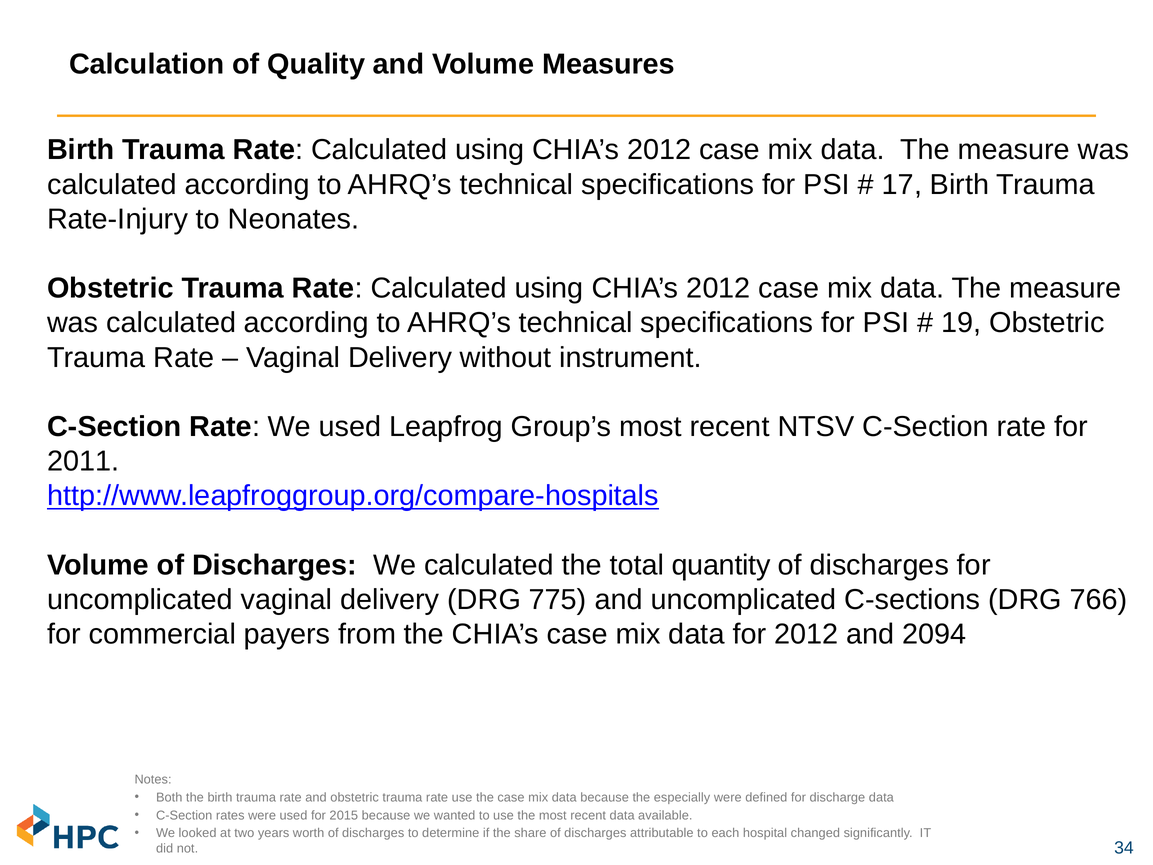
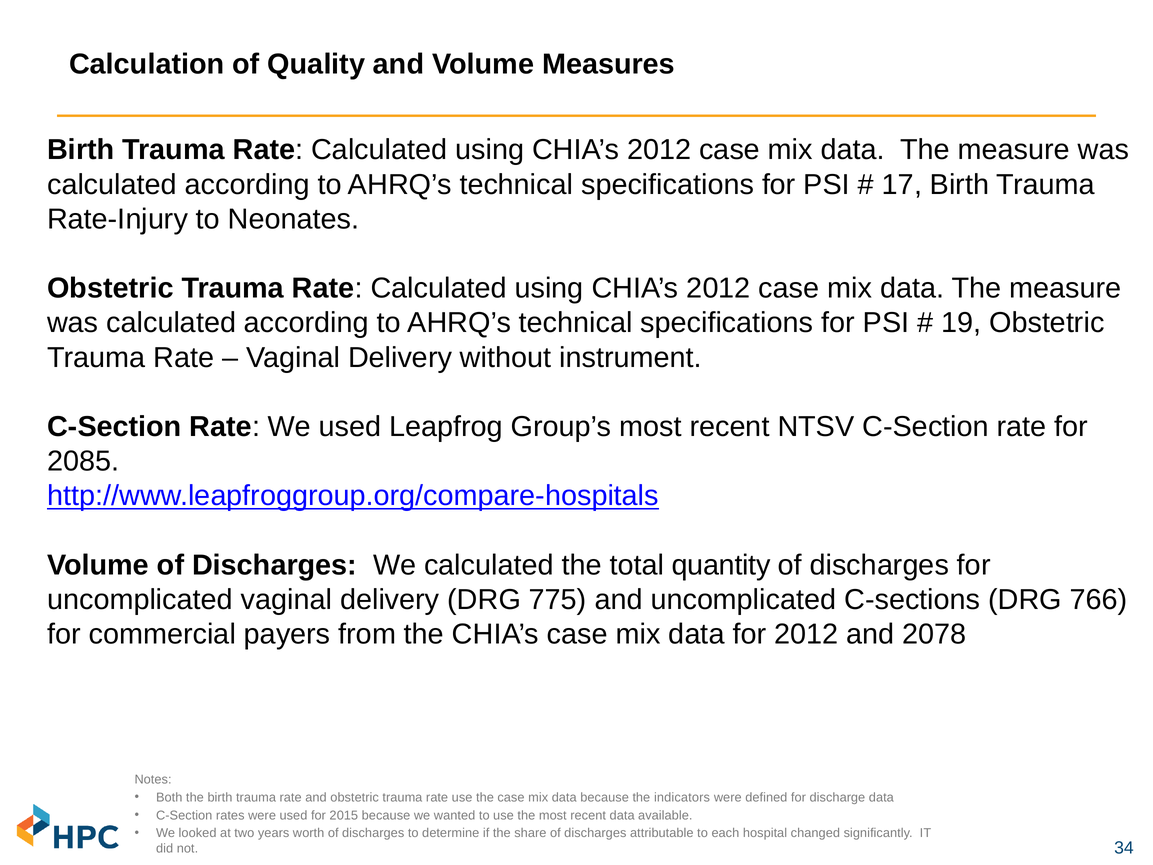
2011: 2011 -> 2085
2094: 2094 -> 2078
especially: especially -> indicators
